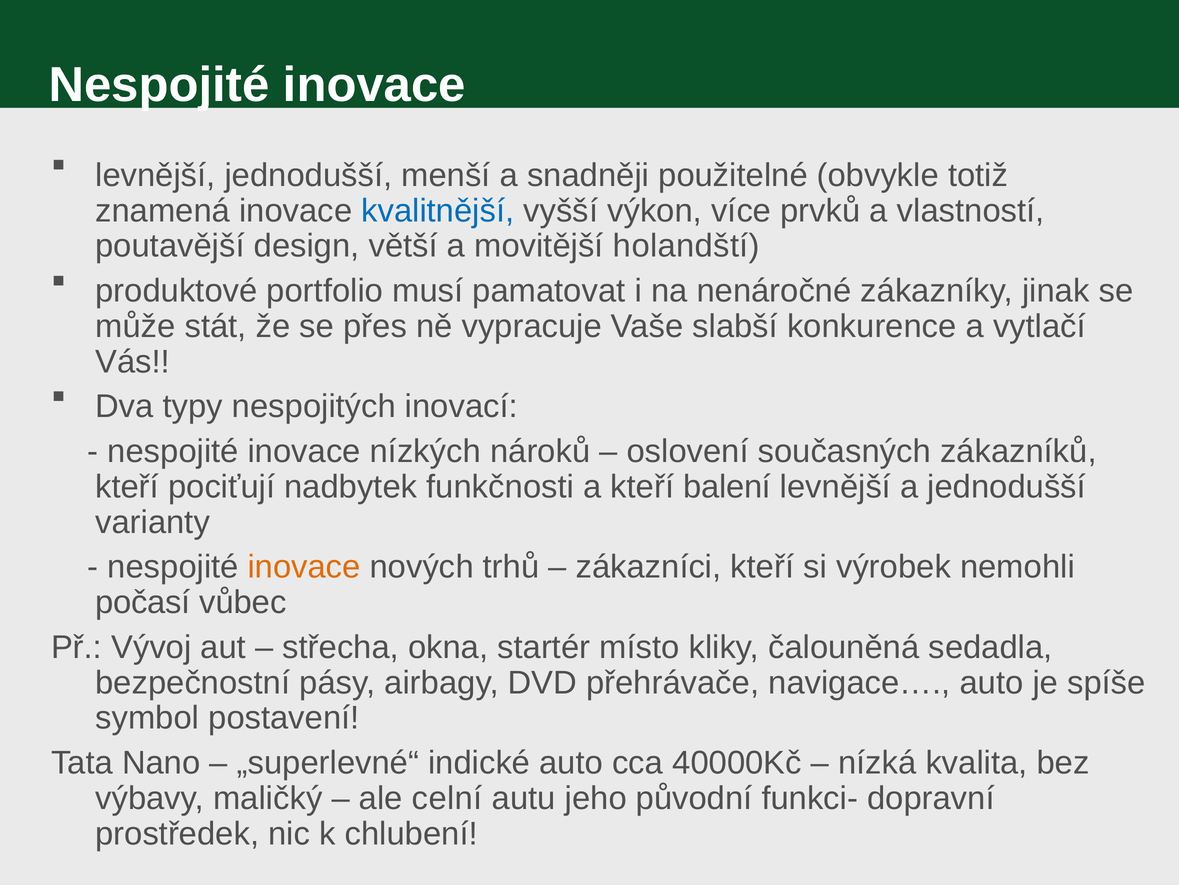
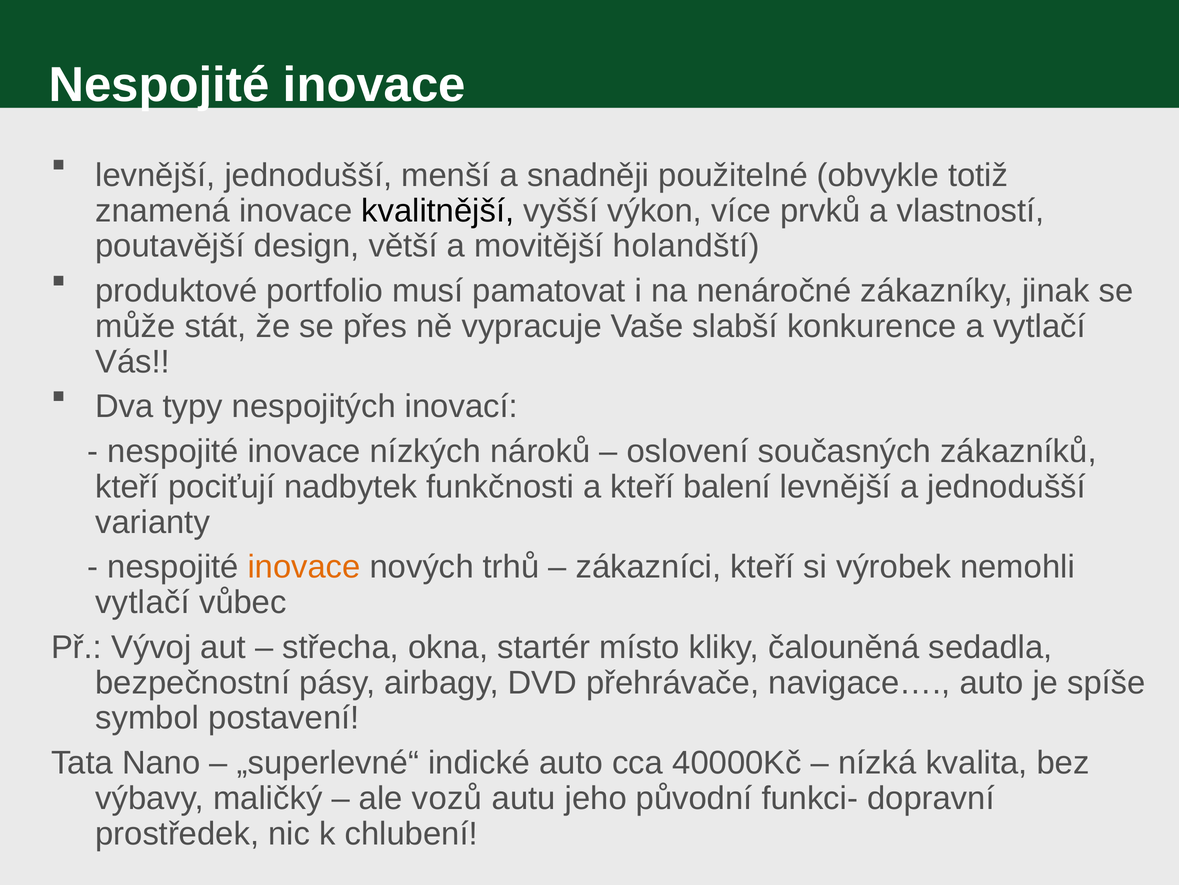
kvalitnější colour: blue -> black
počasí at (143, 602): počasí -> vytlačí
celní: celní -> vozů
